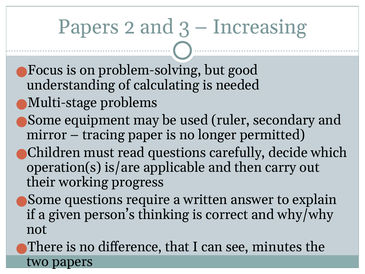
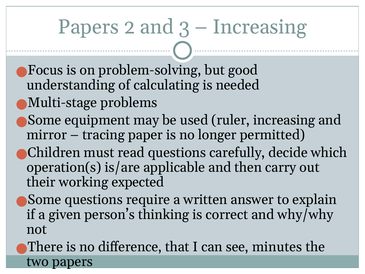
ruler secondary: secondary -> increasing
progress: progress -> expected
